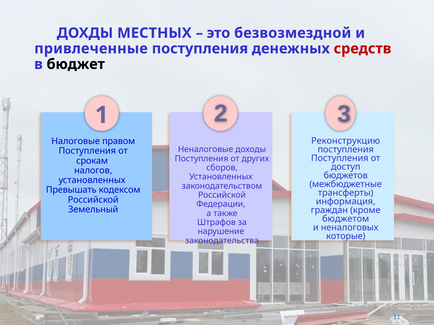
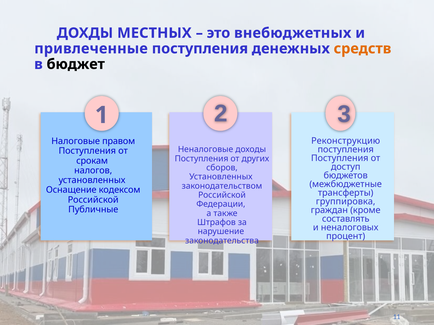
безвозмездной: безвозмездной -> внебюджетных
средств colour: red -> orange
Превышать: Превышать -> Оснащение
информация: информация -> группировка
Земельный: Земельный -> Публичные
бюджетом: бюджетом -> составлять
которые: которые -> процент
